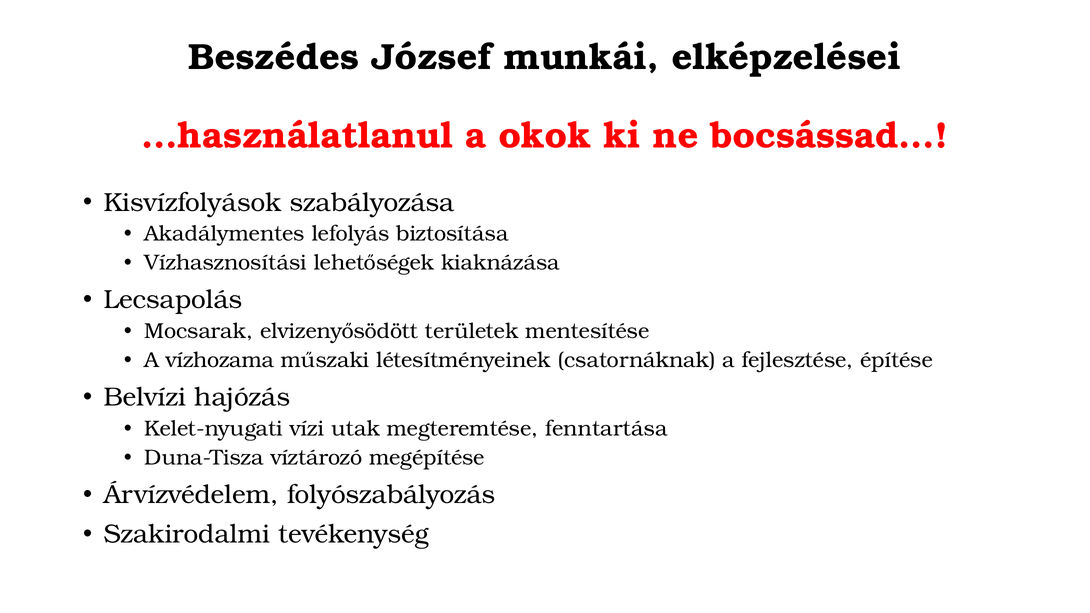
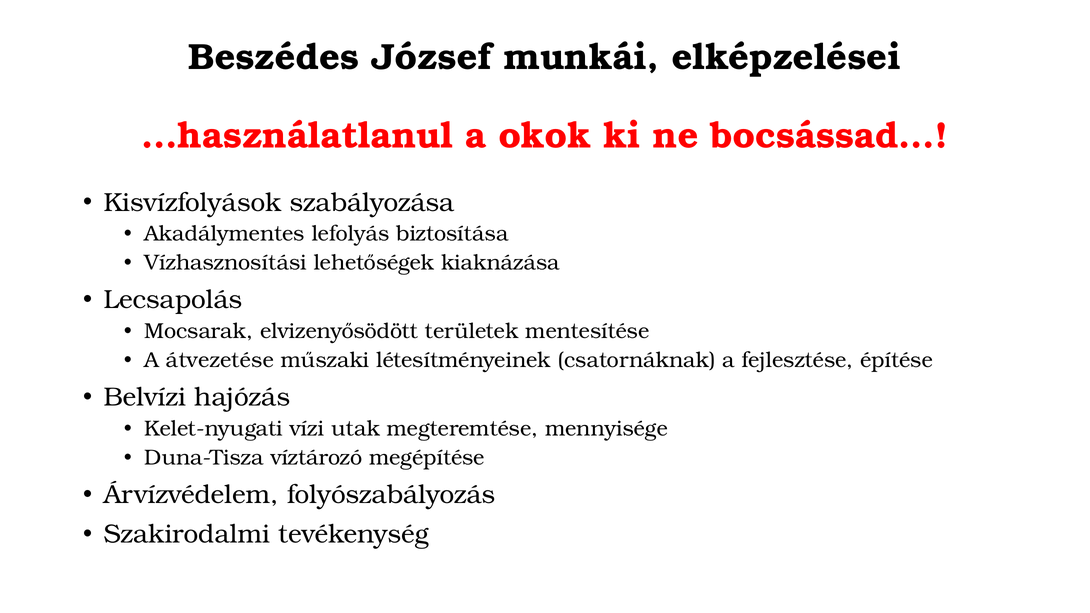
vízhozama: vízhozama -> átvezetése
fenntartása: fenntartása -> mennyisége
